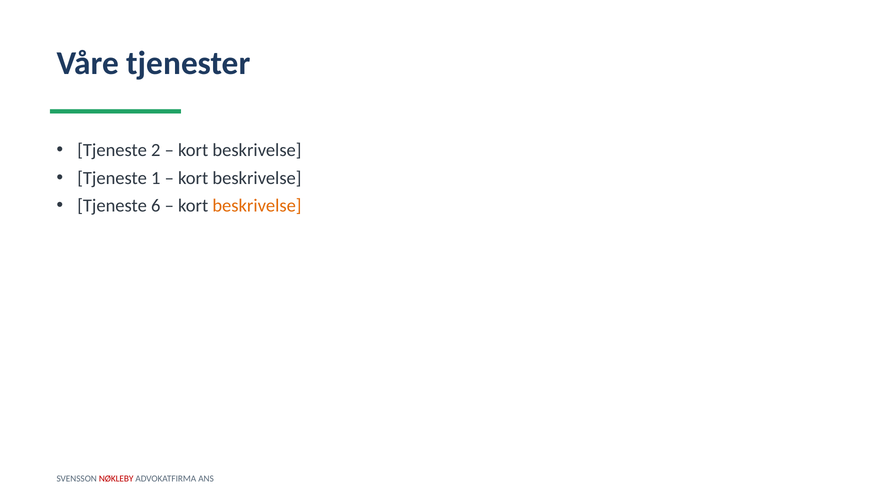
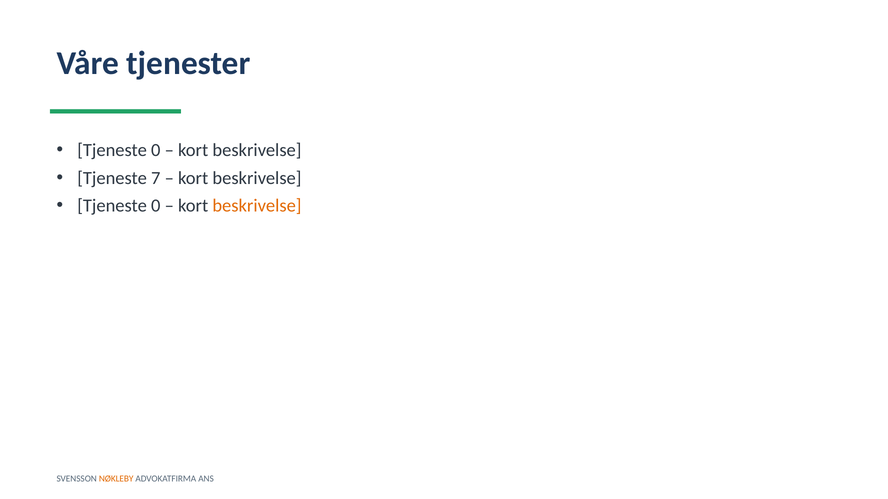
2 at (156, 150): 2 -> 0
1: 1 -> 7
6 at (156, 206): 6 -> 0
NØKLEBY colour: red -> orange
